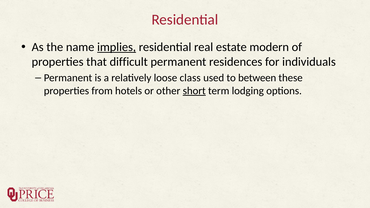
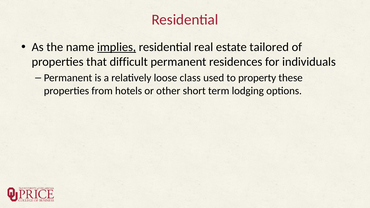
modern: modern -> tailored
between: between -> property
short underline: present -> none
